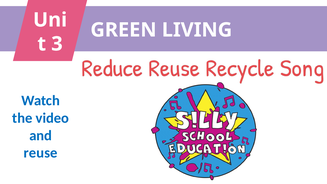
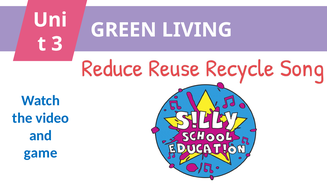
reuse: reuse -> game
